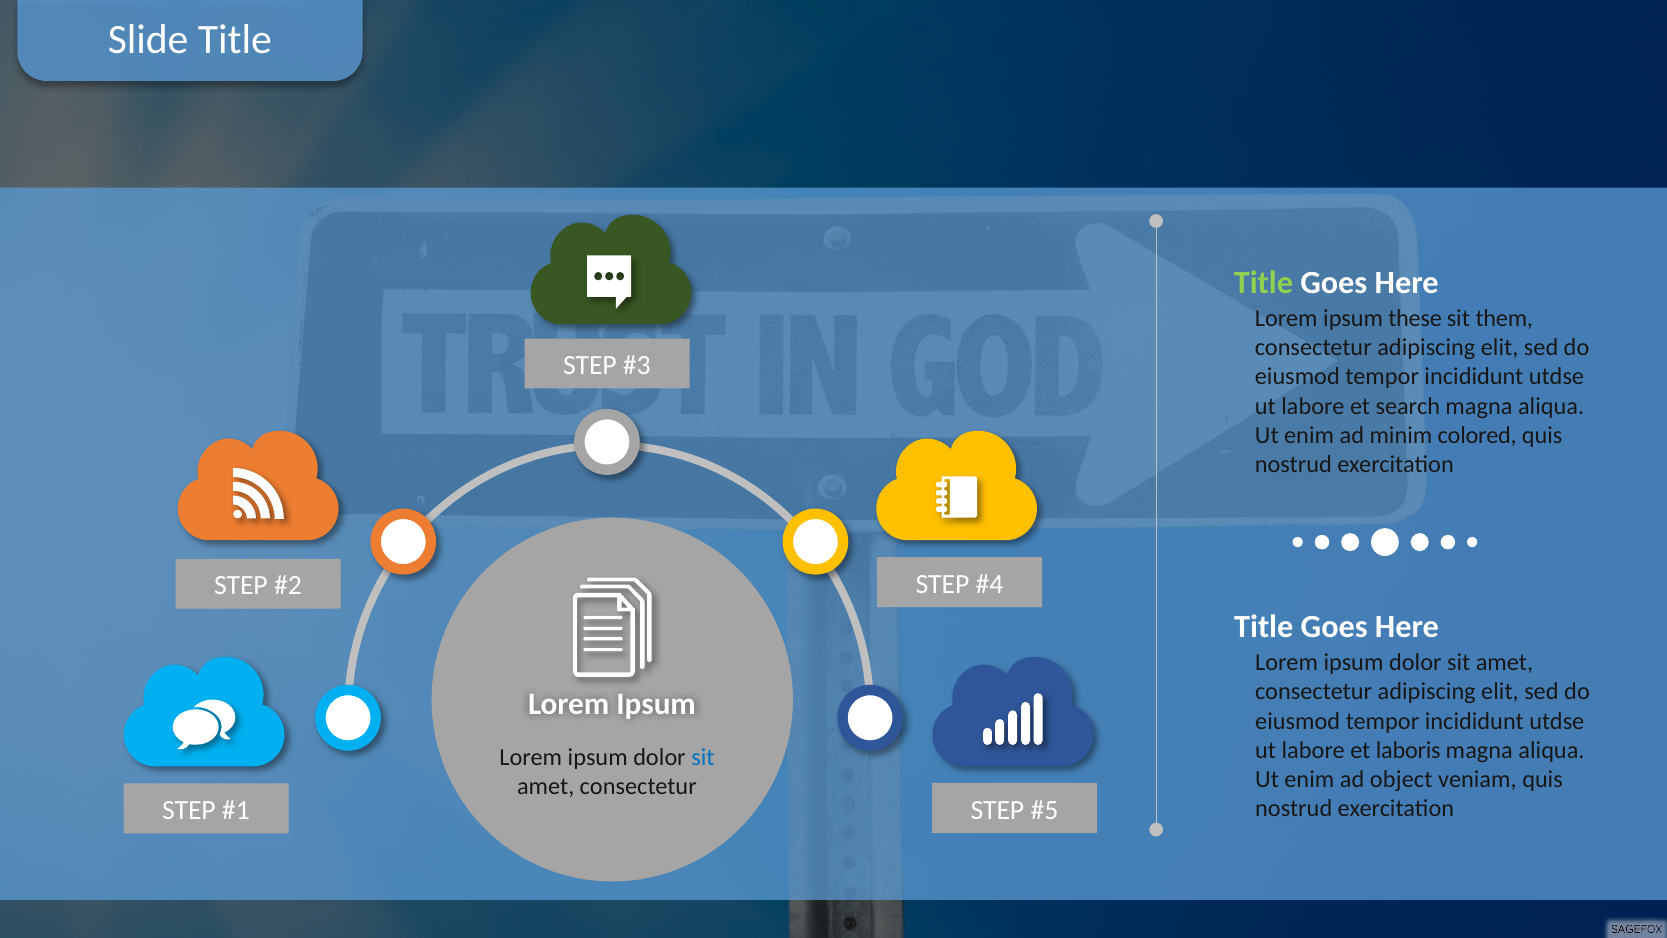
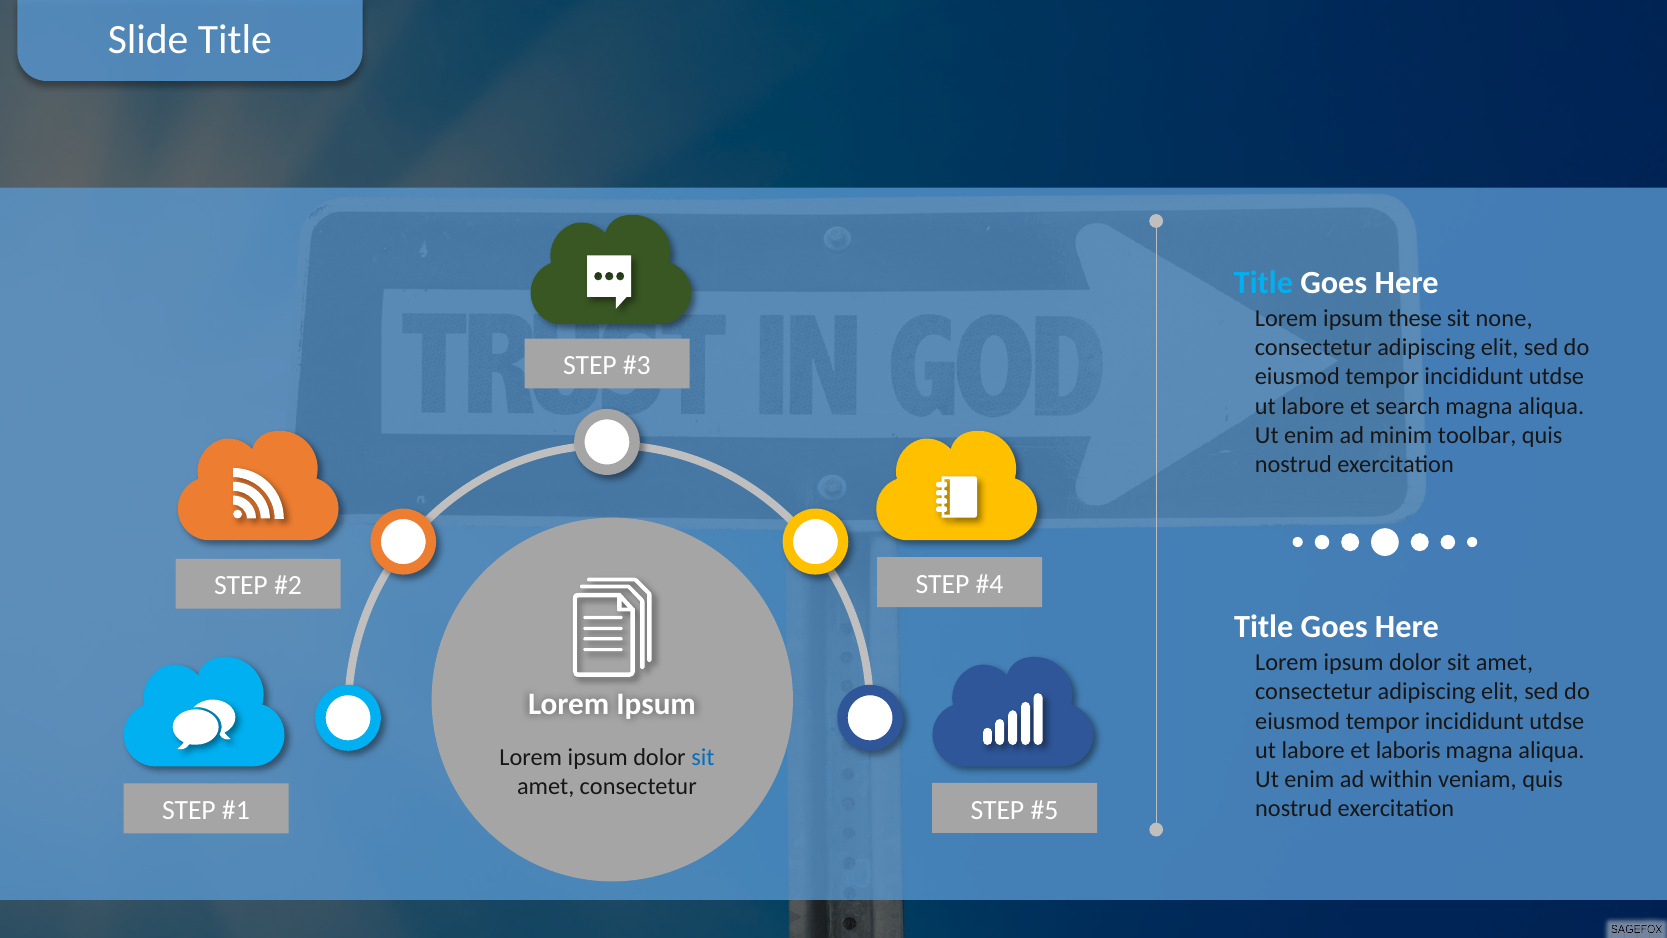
Title at (1263, 282) colour: light green -> light blue
them: them -> none
colored: colored -> toolbar
object: object -> within
